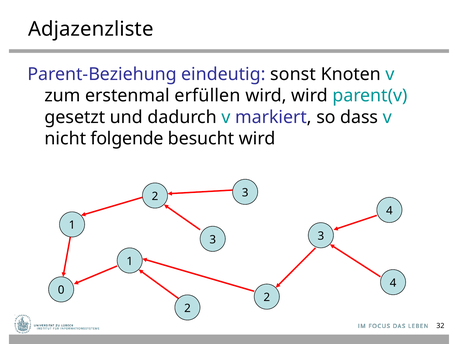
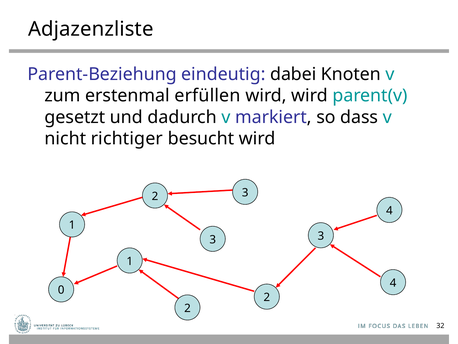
sonst: sonst -> dabei
folgende: folgende -> richtiger
